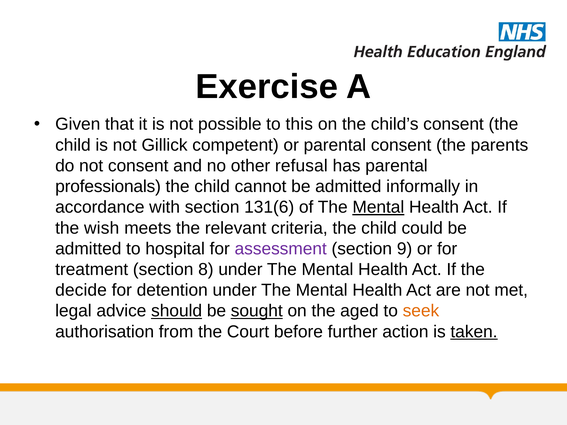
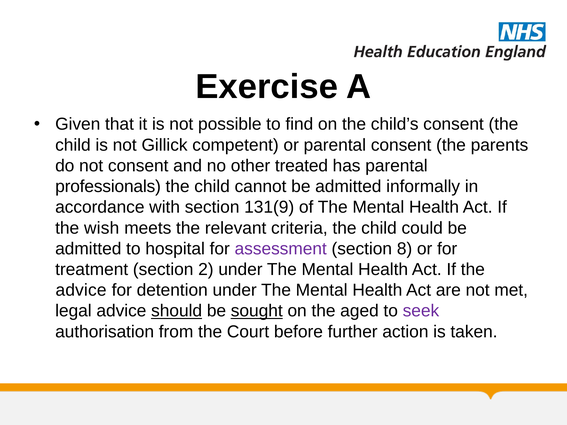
this: this -> find
refusal: refusal -> treated
131(6: 131(6 -> 131(9
Mental at (378, 207) underline: present -> none
9: 9 -> 8
8: 8 -> 2
decide at (81, 290): decide -> advice
seek colour: orange -> purple
taken underline: present -> none
